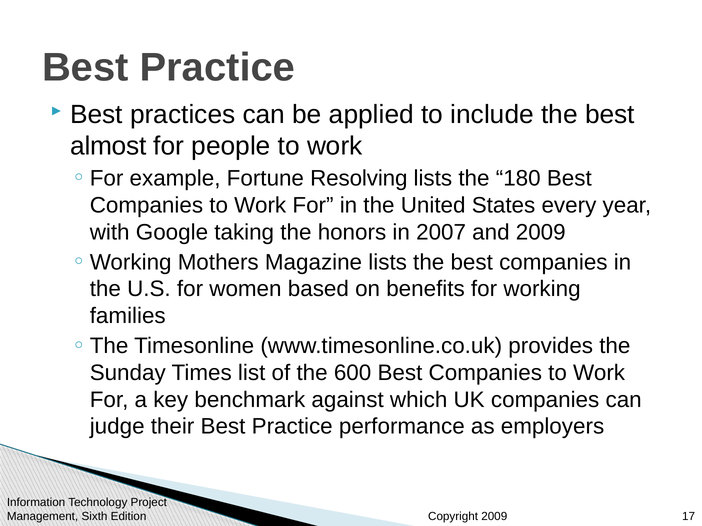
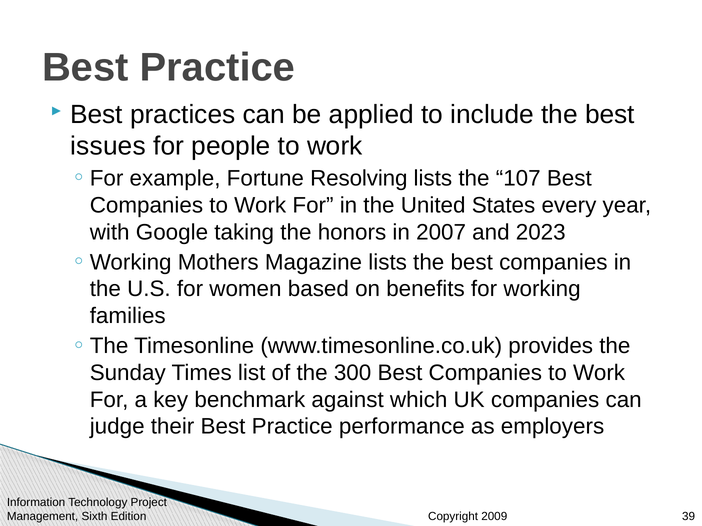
almost: almost -> issues
180: 180 -> 107
and 2009: 2009 -> 2023
600: 600 -> 300
17: 17 -> 39
